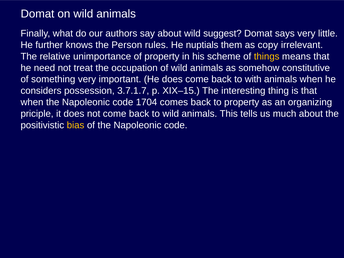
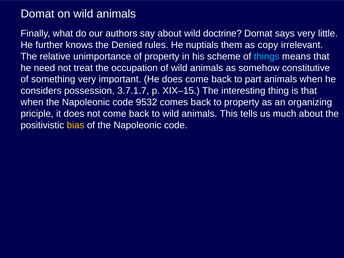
suggest: suggest -> doctrine
Person: Person -> Denied
things colour: yellow -> light blue
with: with -> part
1704: 1704 -> 9532
